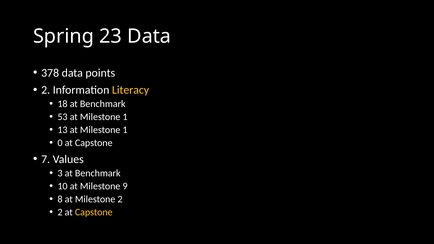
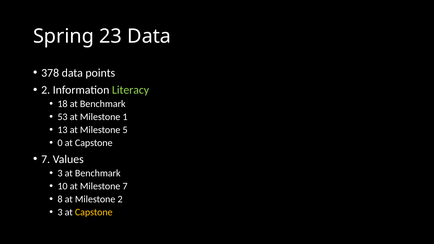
Literacy colour: yellow -> light green
13 at Milestone 1: 1 -> 5
Milestone 9: 9 -> 7
2 at (60, 212): 2 -> 3
